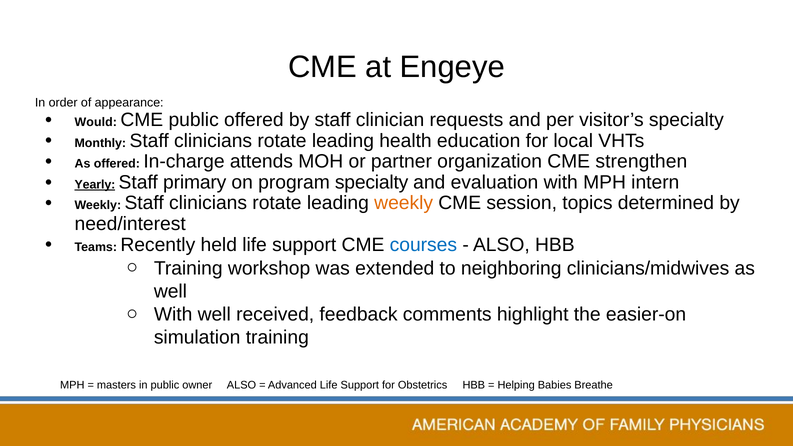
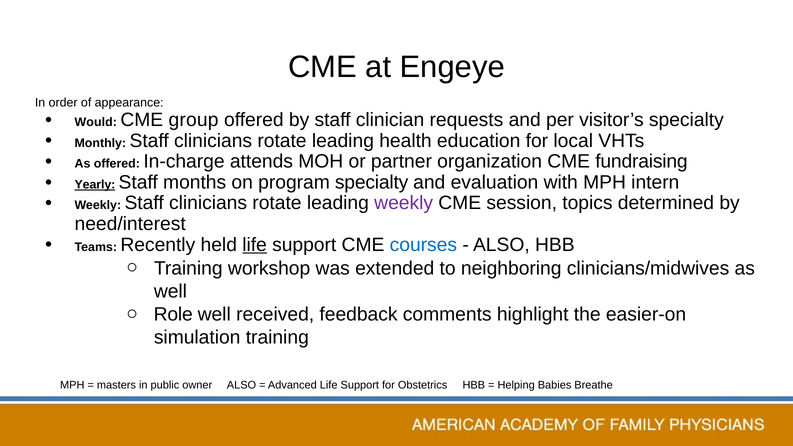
CME public: public -> group
strengthen: strengthen -> fundraising
primary: primary -> months
weekly at (404, 203) colour: orange -> purple
life at (255, 245) underline: none -> present
With at (173, 315): With -> Role
